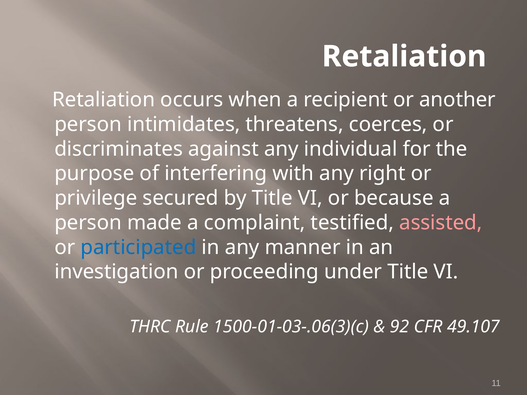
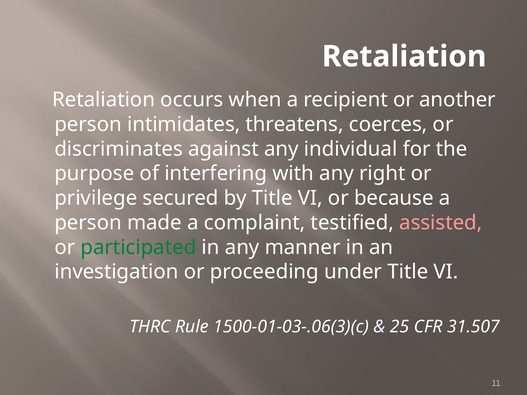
participated colour: blue -> green
92: 92 -> 25
49.107: 49.107 -> 31.507
